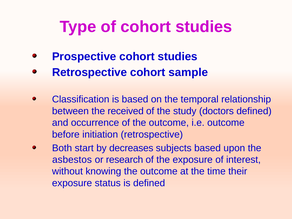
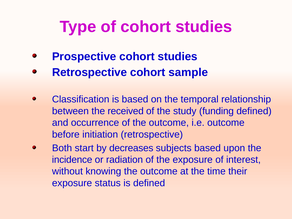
doctors: doctors -> funding
asbestos: asbestos -> incidence
research: research -> radiation
